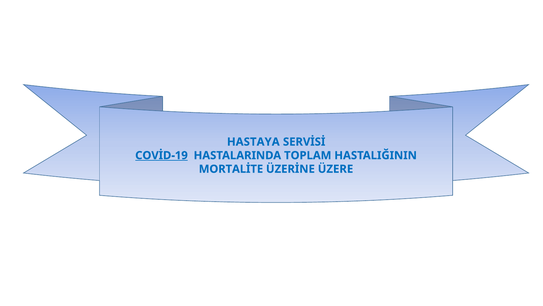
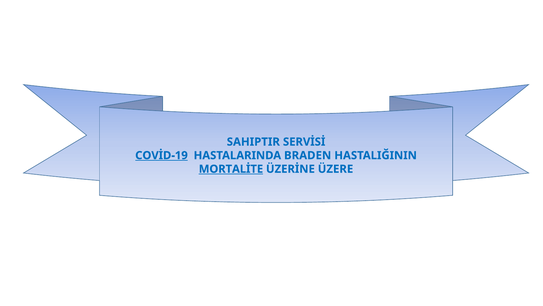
HASTAYA: HASTAYA -> SAHIPTIR
TOPLAM: TOPLAM -> BRADEN
MORTALİTE underline: none -> present
